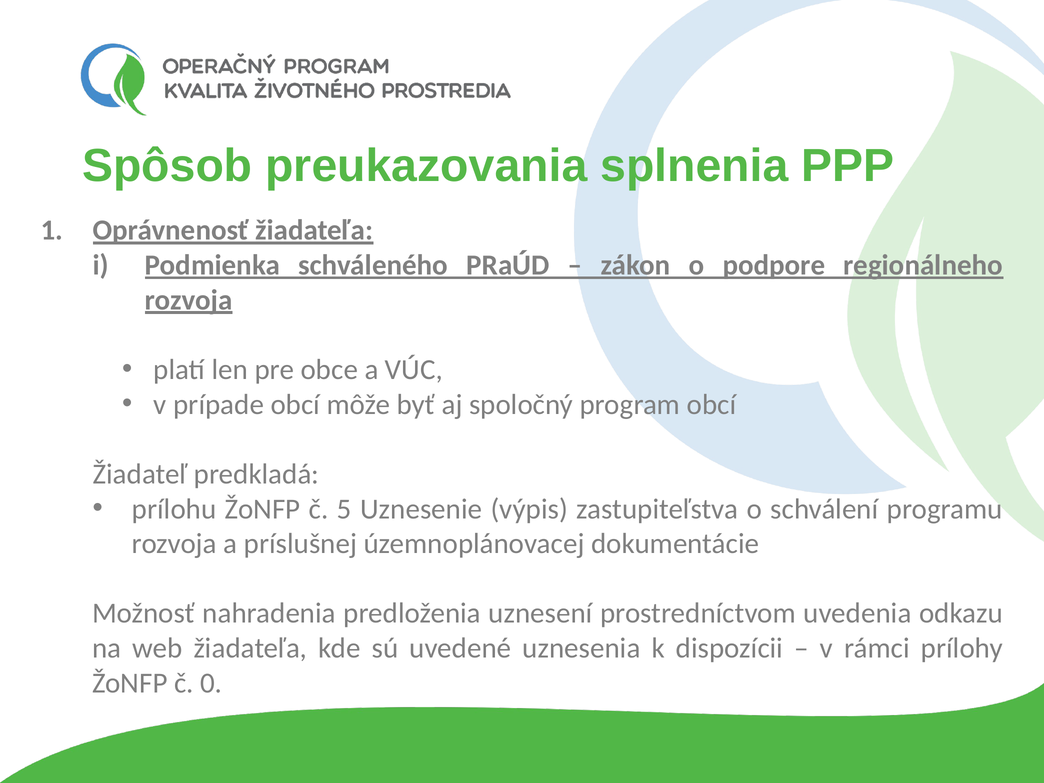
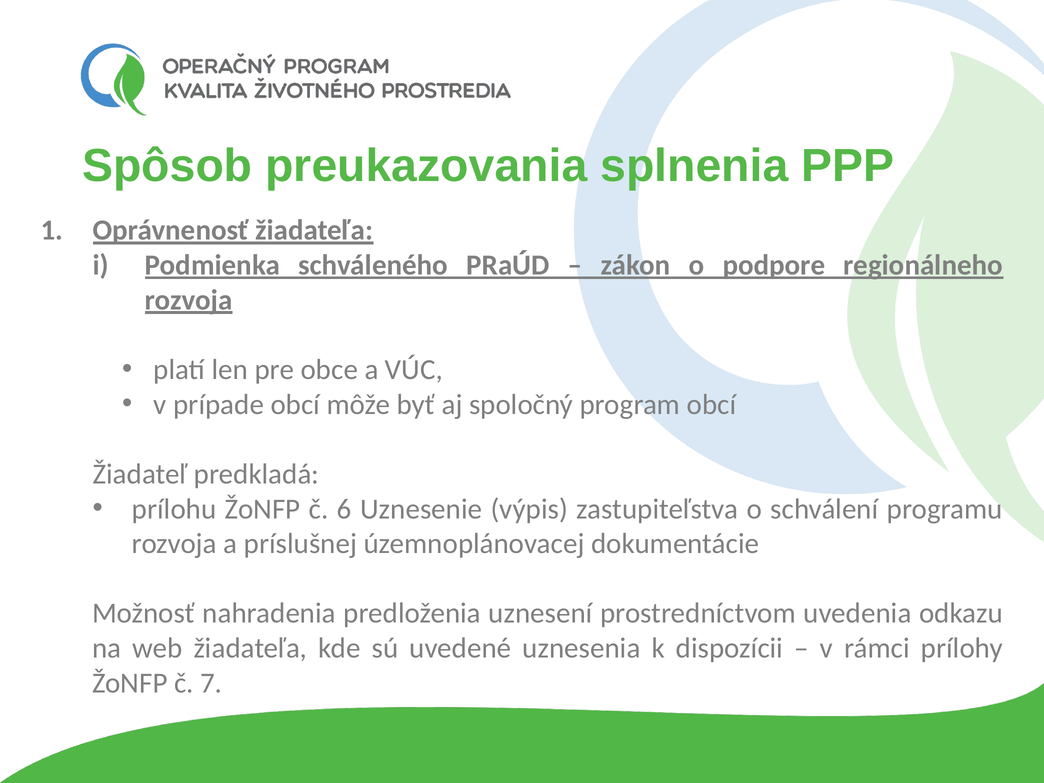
5: 5 -> 6
0: 0 -> 7
